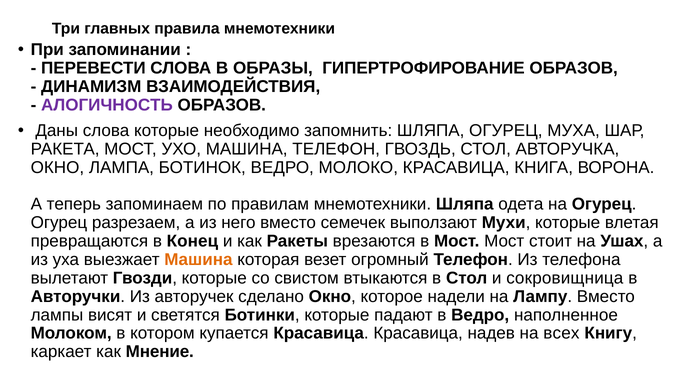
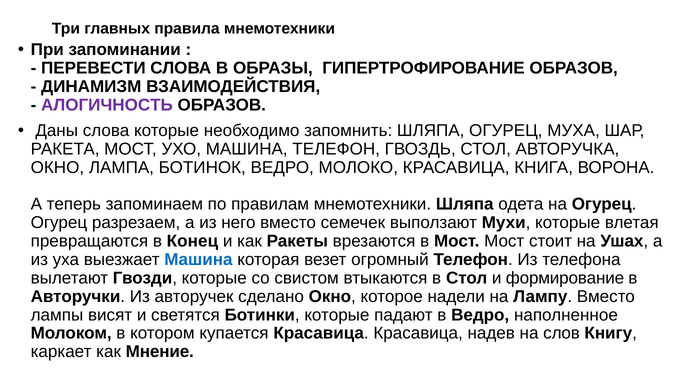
Машина at (198, 259) colour: orange -> blue
сокровищница: сокровищница -> формирование
всех: всех -> слов
